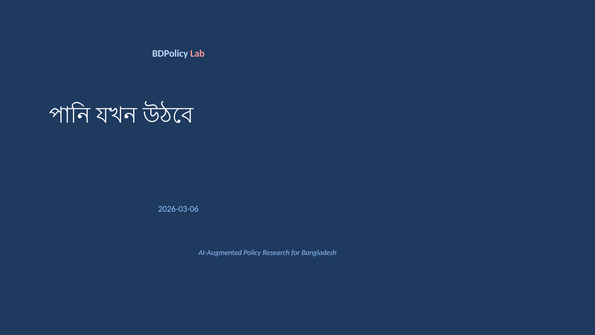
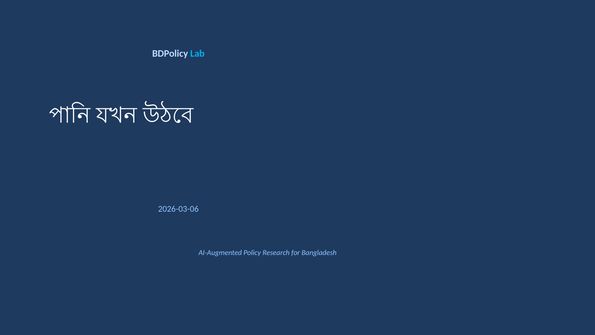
Lab colour: pink -> light blue
